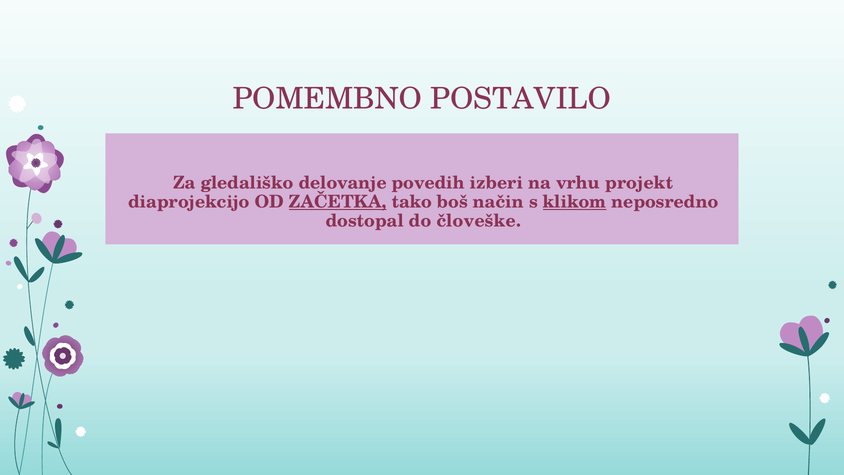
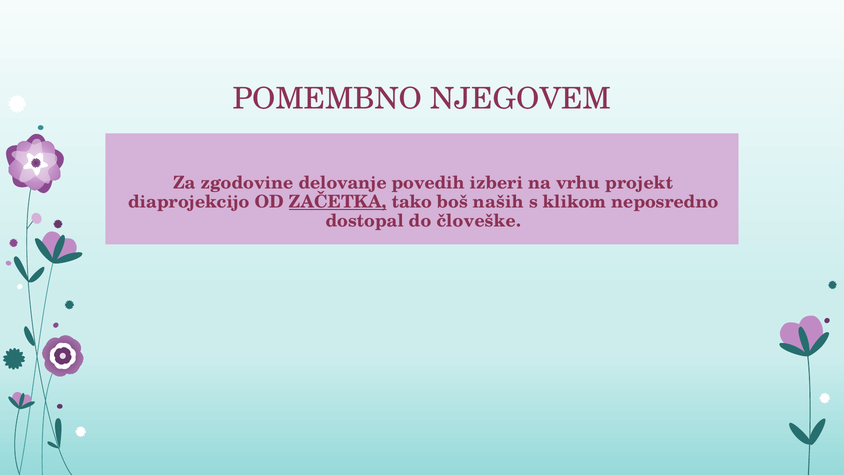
POSTAVILO: POSTAVILO -> NJEGOVEM
gledališko: gledališko -> zgodovine
način: način -> naših
klikom underline: present -> none
